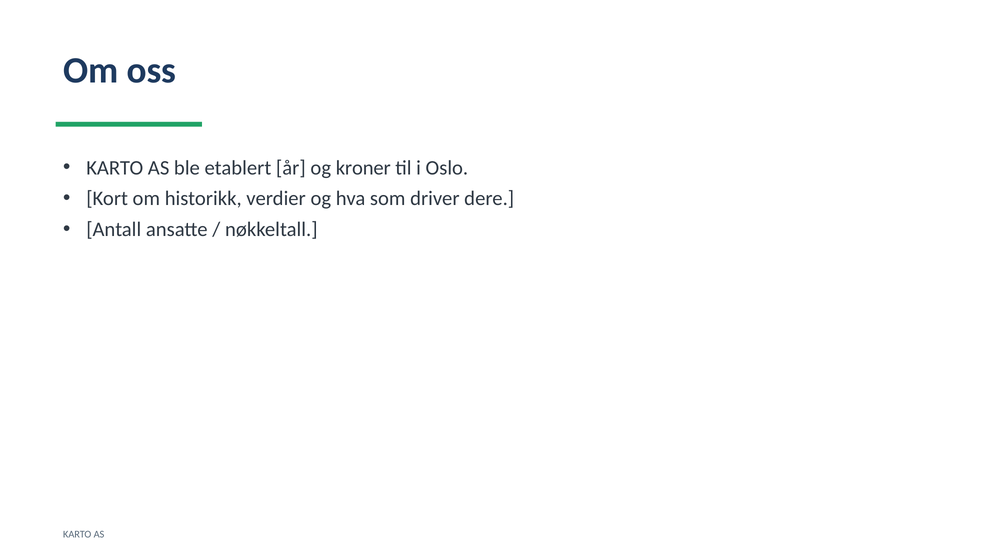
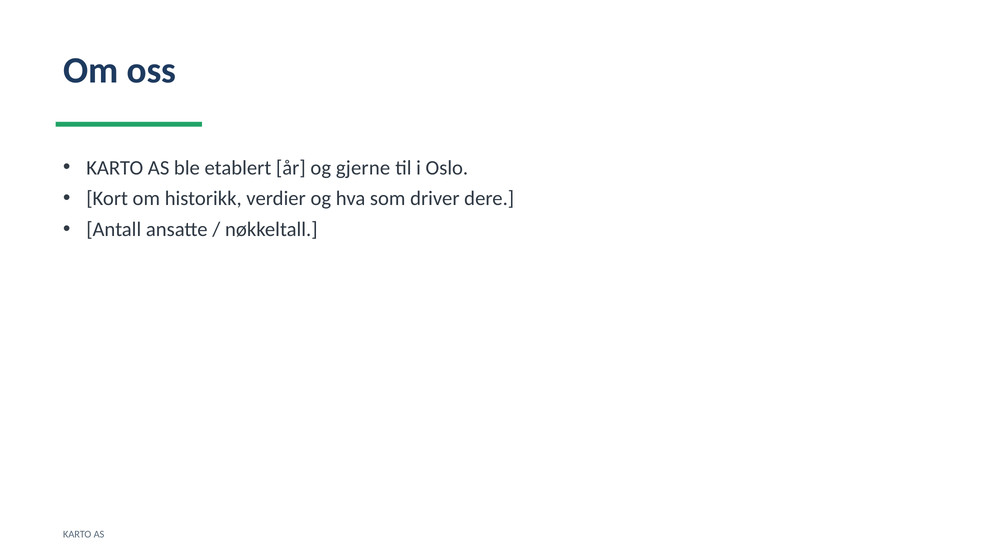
kroner: kroner -> gjerne
